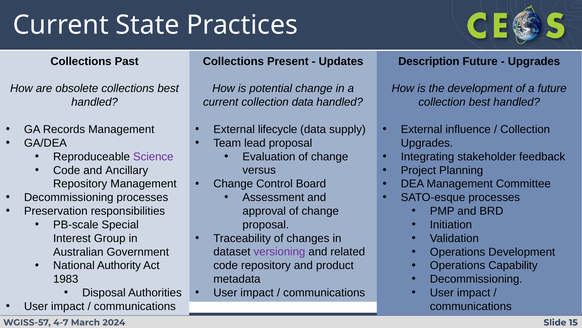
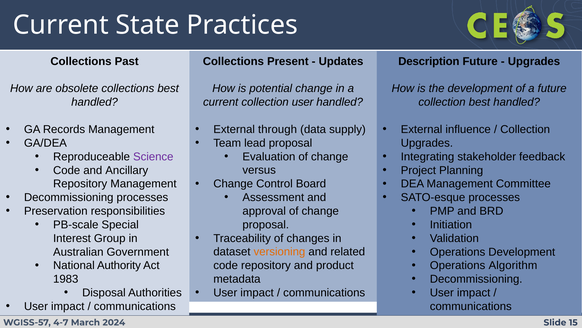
collection data: data -> user
lifecycle: lifecycle -> through
versioning colour: purple -> orange
Capability: Capability -> Algorithm
